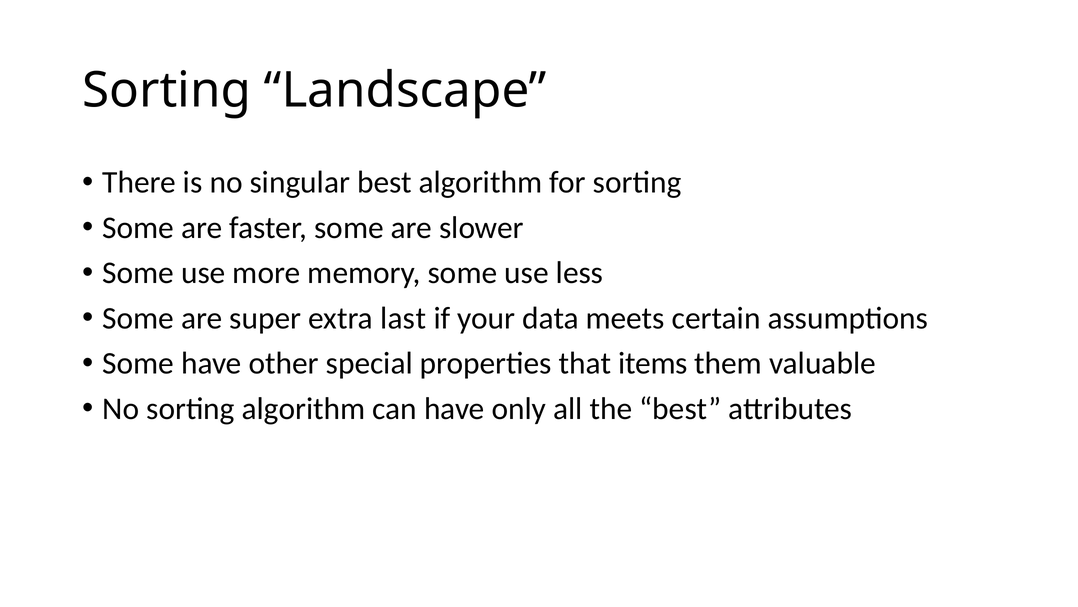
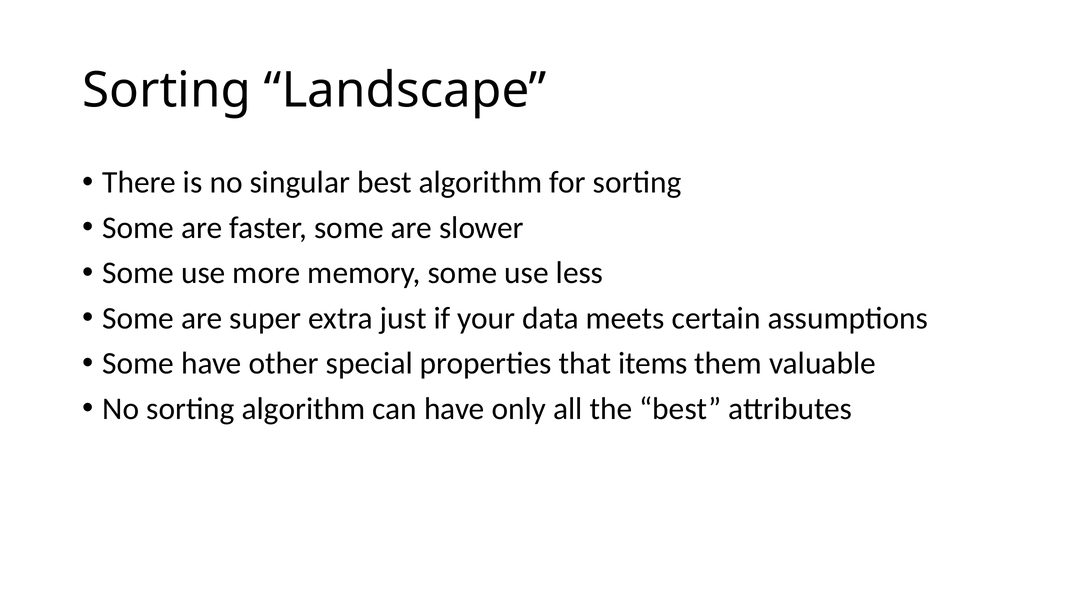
last: last -> just
